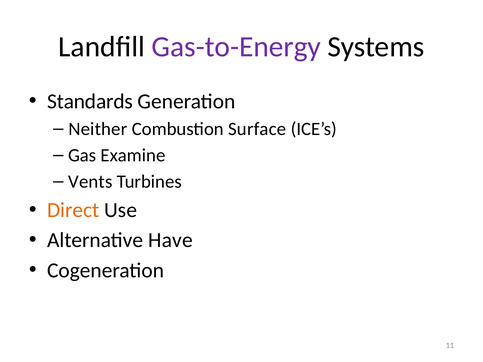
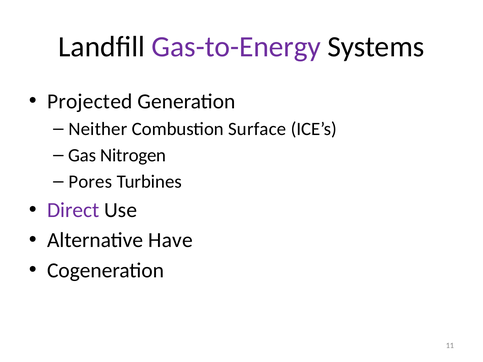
Standards: Standards -> Projected
Examine: Examine -> Nitrogen
Vents: Vents -> Pores
Direct colour: orange -> purple
